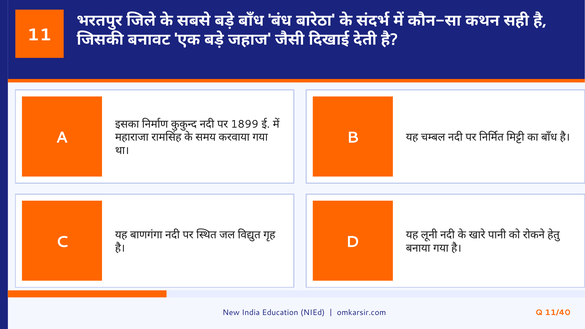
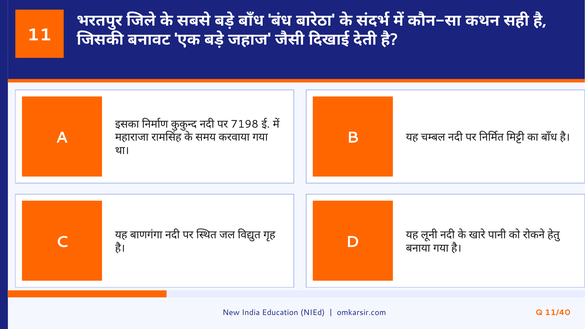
1899: 1899 -> 7198
